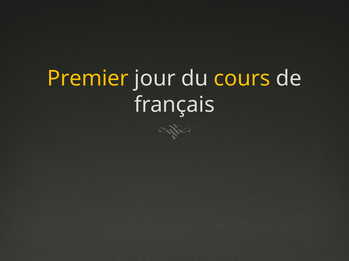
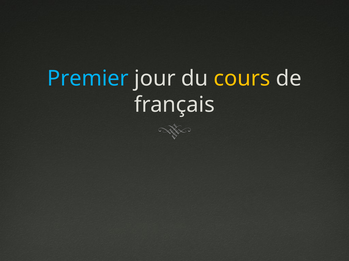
Premier colour: yellow -> light blue
